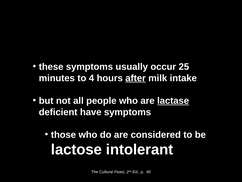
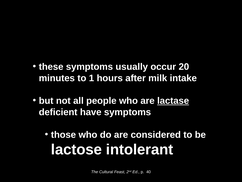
25: 25 -> 20
4: 4 -> 1
after underline: present -> none
